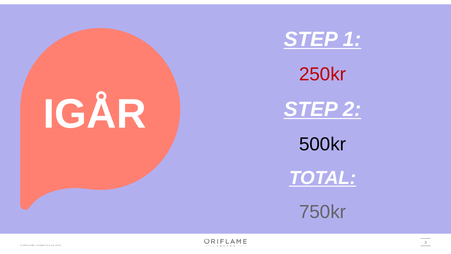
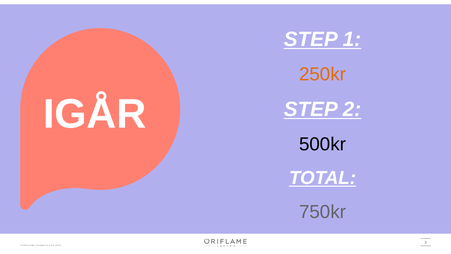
250kr colour: red -> orange
